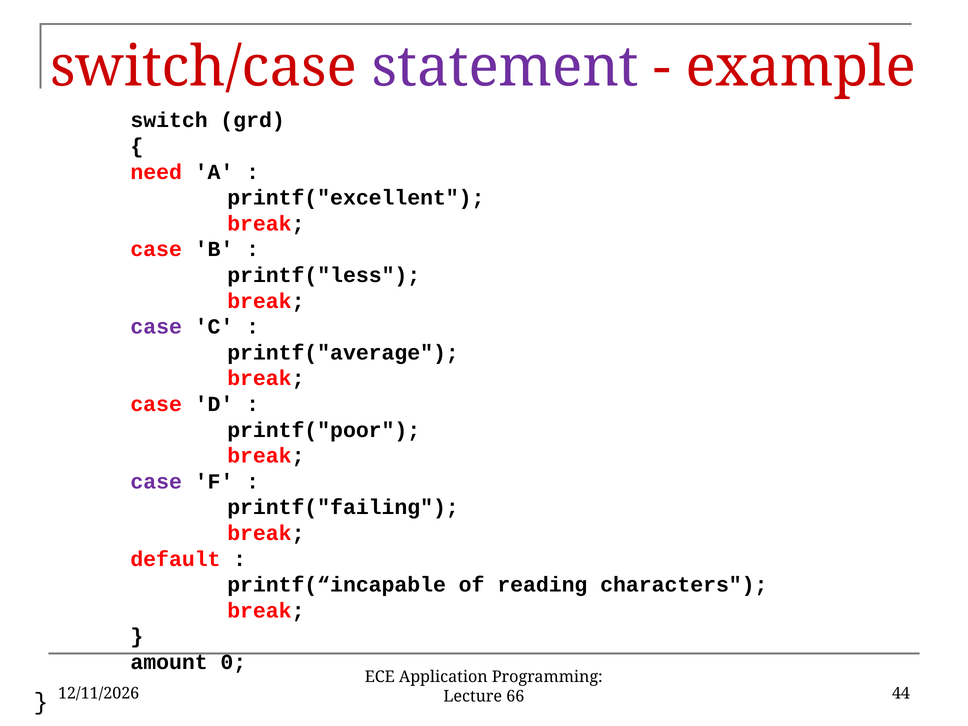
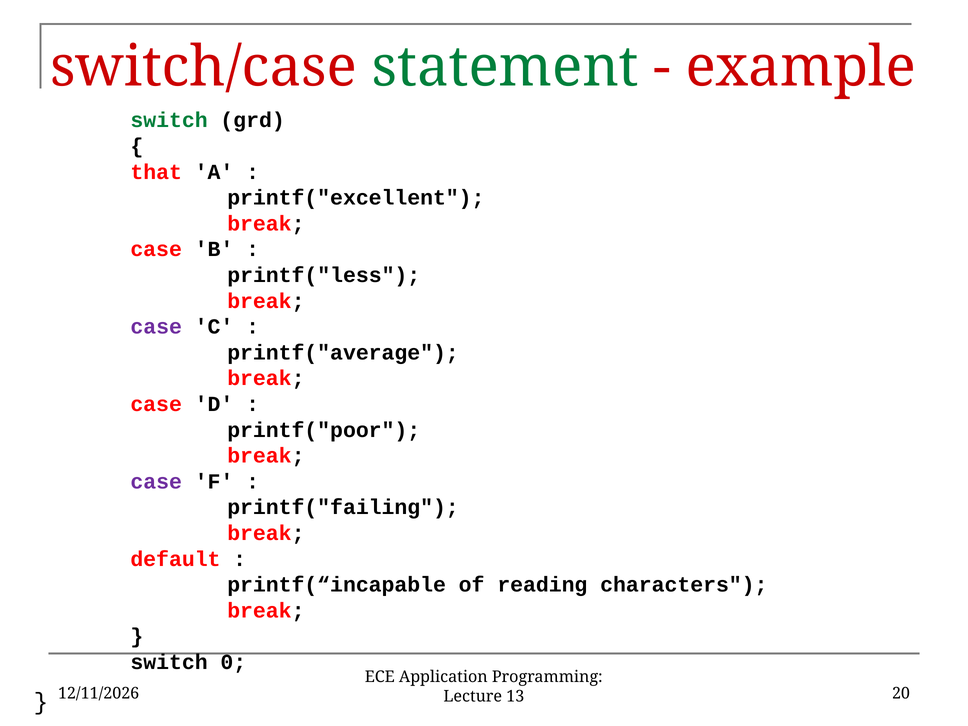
statement colour: purple -> green
switch at (169, 120) colour: black -> green
need: need -> that
amount at (169, 662): amount -> switch
66: 66 -> 13
44: 44 -> 20
